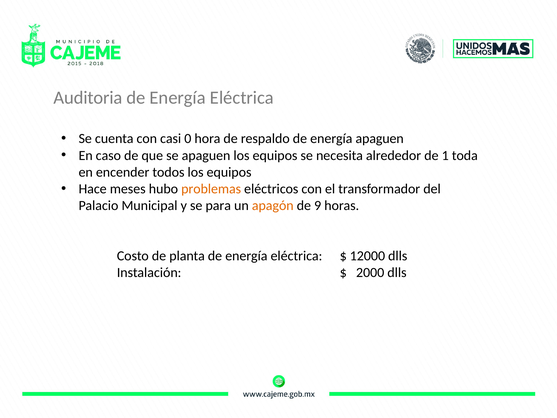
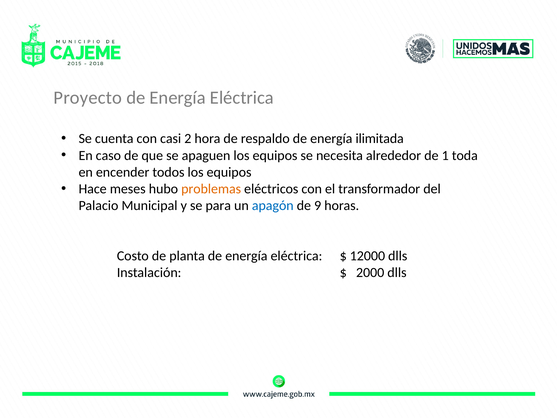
Auditoria: Auditoria -> Proyecto
0: 0 -> 2
energía apaguen: apaguen -> ilimitada
apagón colour: orange -> blue
